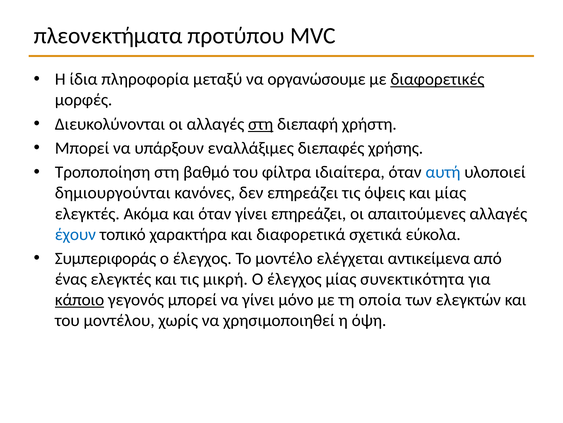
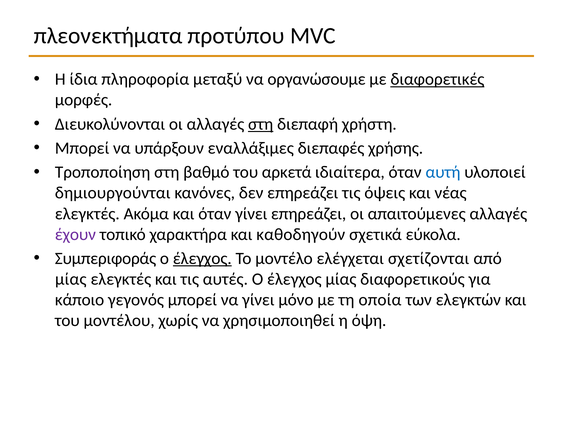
φίλτρα: φίλτρα -> αρκετά
και μίας: μίας -> νέας
έχουν colour: blue -> purple
διαφορετικά: διαφορετικά -> καθοδηγούν
έλεγχος at (202, 258) underline: none -> present
αντικείμενα: αντικείμενα -> σχετίζονται
ένας at (71, 279): ένας -> μίας
μικρή: μικρή -> αυτές
συνεκτικότητα: συνεκτικότητα -> διαφορετικούς
κάποιο underline: present -> none
